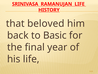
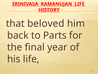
Basic: Basic -> Parts
